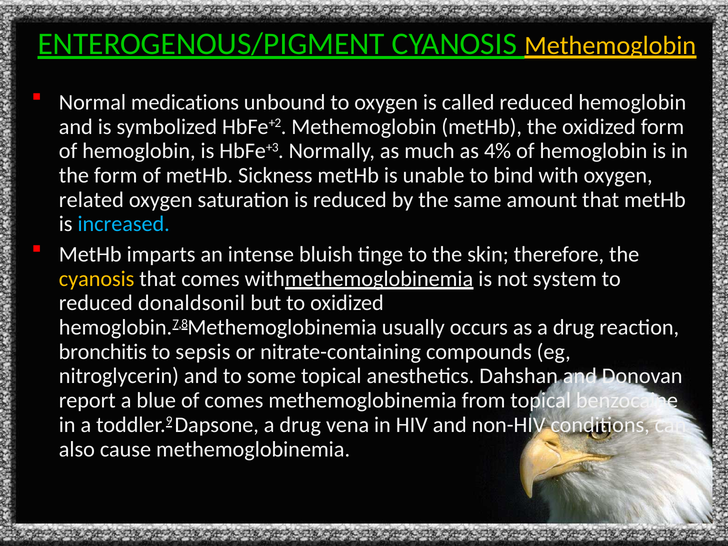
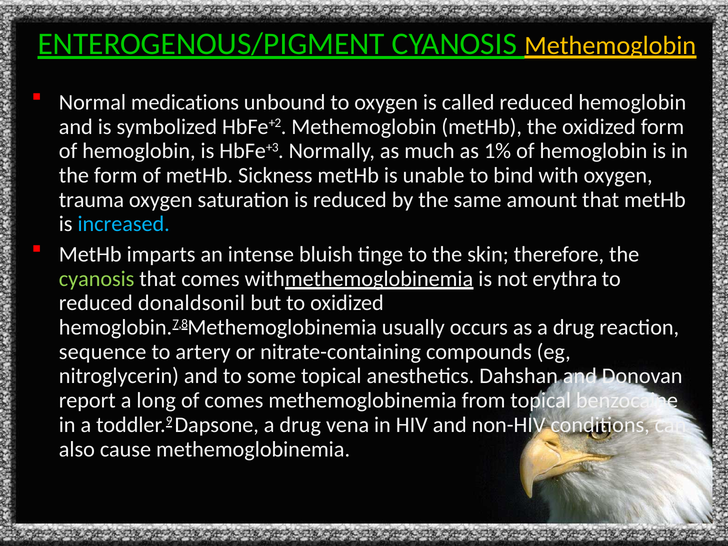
4%: 4% -> 1%
related: related -> trauma
cyanosis at (97, 279) colour: yellow -> light green
system: system -> erythra
bronchitis: bronchitis -> sequence
sepsis: sepsis -> artery
blue: blue -> long
